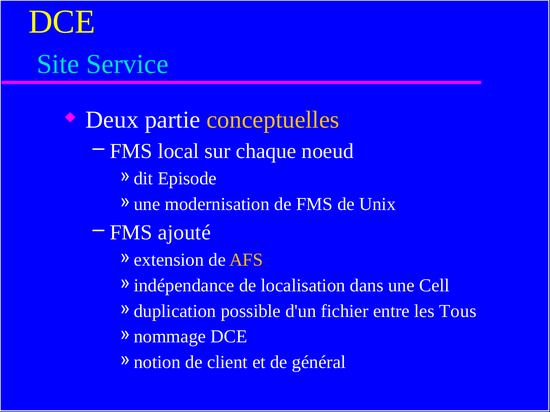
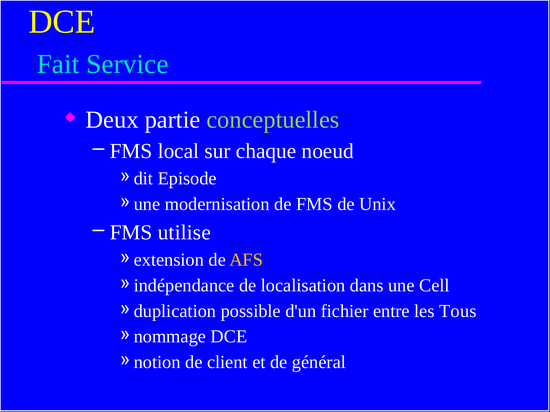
Site: Site -> Fait
conceptuelles colour: yellow -> light green
ajouté: ajouté -> utilise
